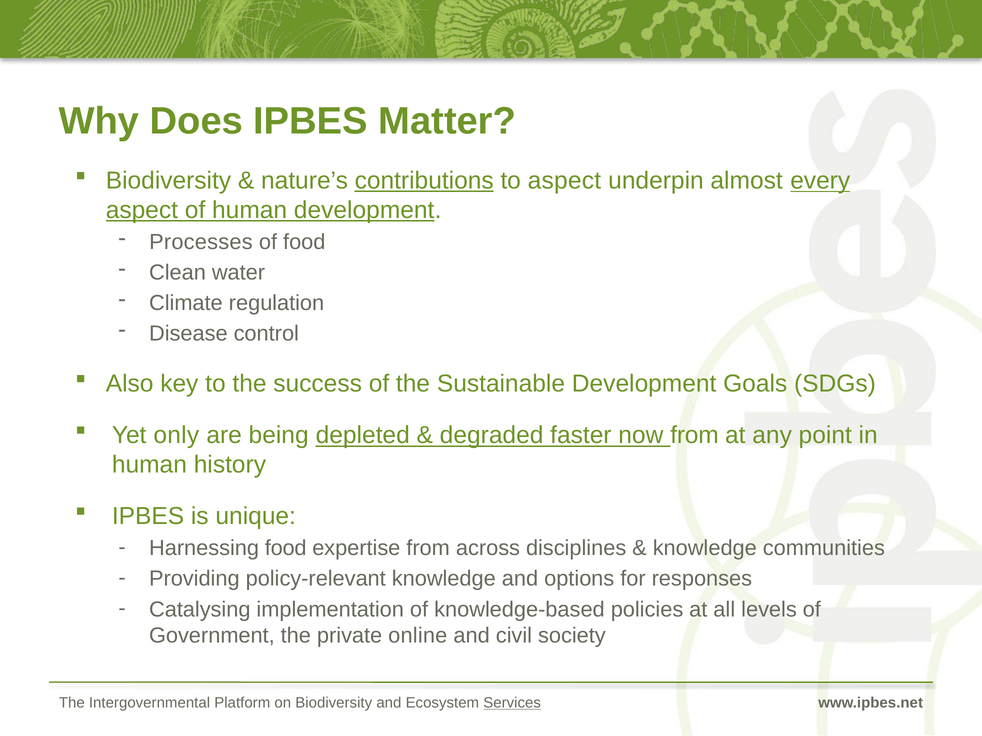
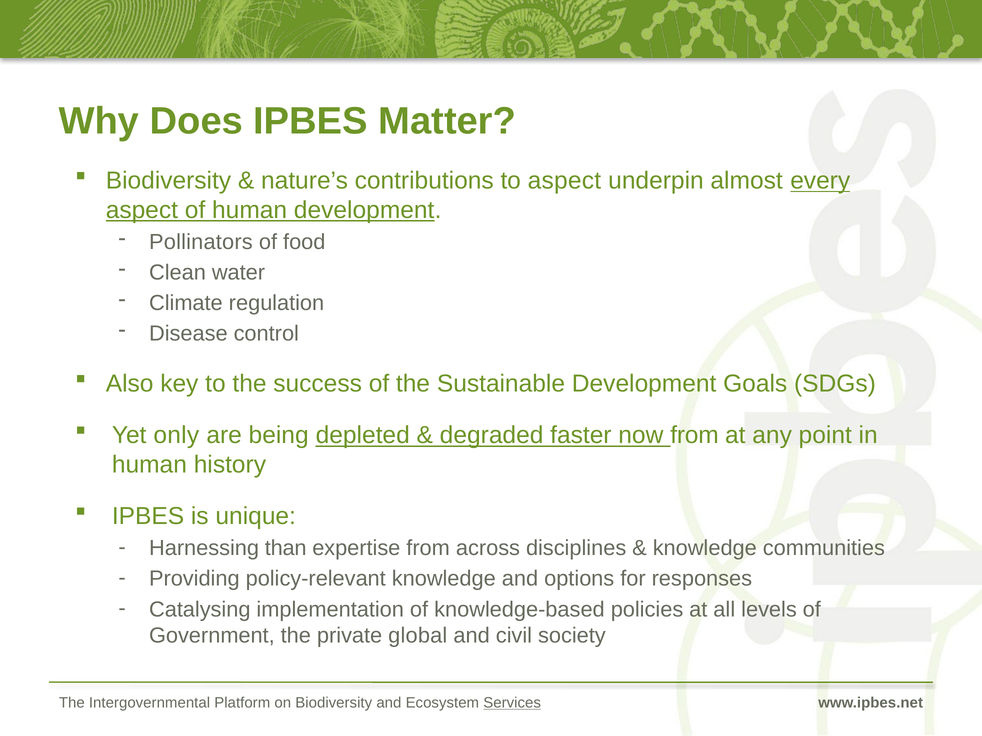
contributions underline: present -> none
Processes: Processes -> Pollinators
Harnessing food: food -> than
online: online -> global
